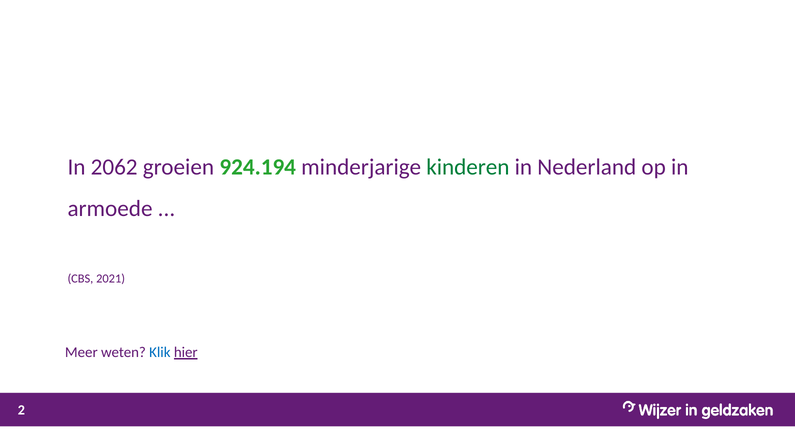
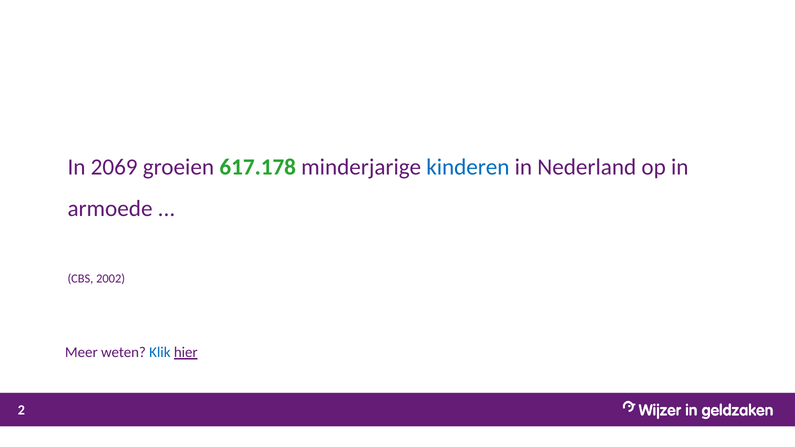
2062: 2062 -> 2069
924.194: 924.194 -> 617.178
kinderen colour: green -> blue
2021: 2021 -> 2002
